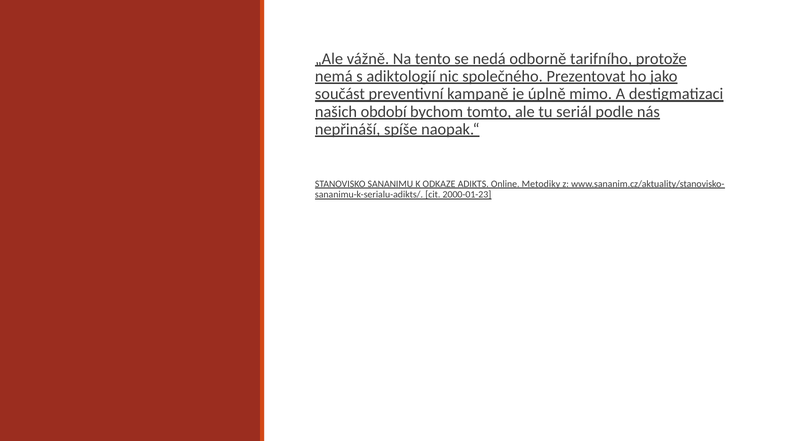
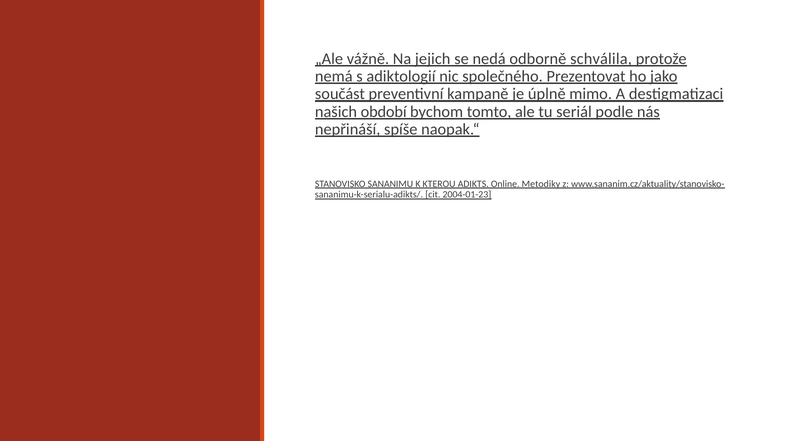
tento: tento -> jejich
tarifního: tarifního -> schválila
ODKAZE: ODKAZE -> KTEROU
2000-01-23: 2000-01-23 -> 2004-01-23
